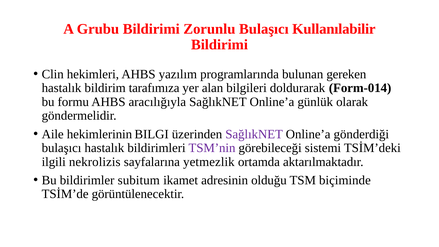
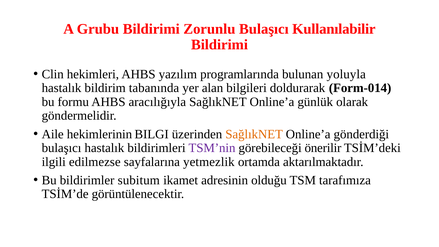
gereken: gereken -> yoluyla
tarafımıza: tarafımıza -> tabanında
SağlıkNET at (254, 134) colour: purple -> orange
sistemi: sistemi -> önerilir
nekrolizis: nekrolizis -> edilmezse
biçiminde: biçiminde -> tarafımıza
